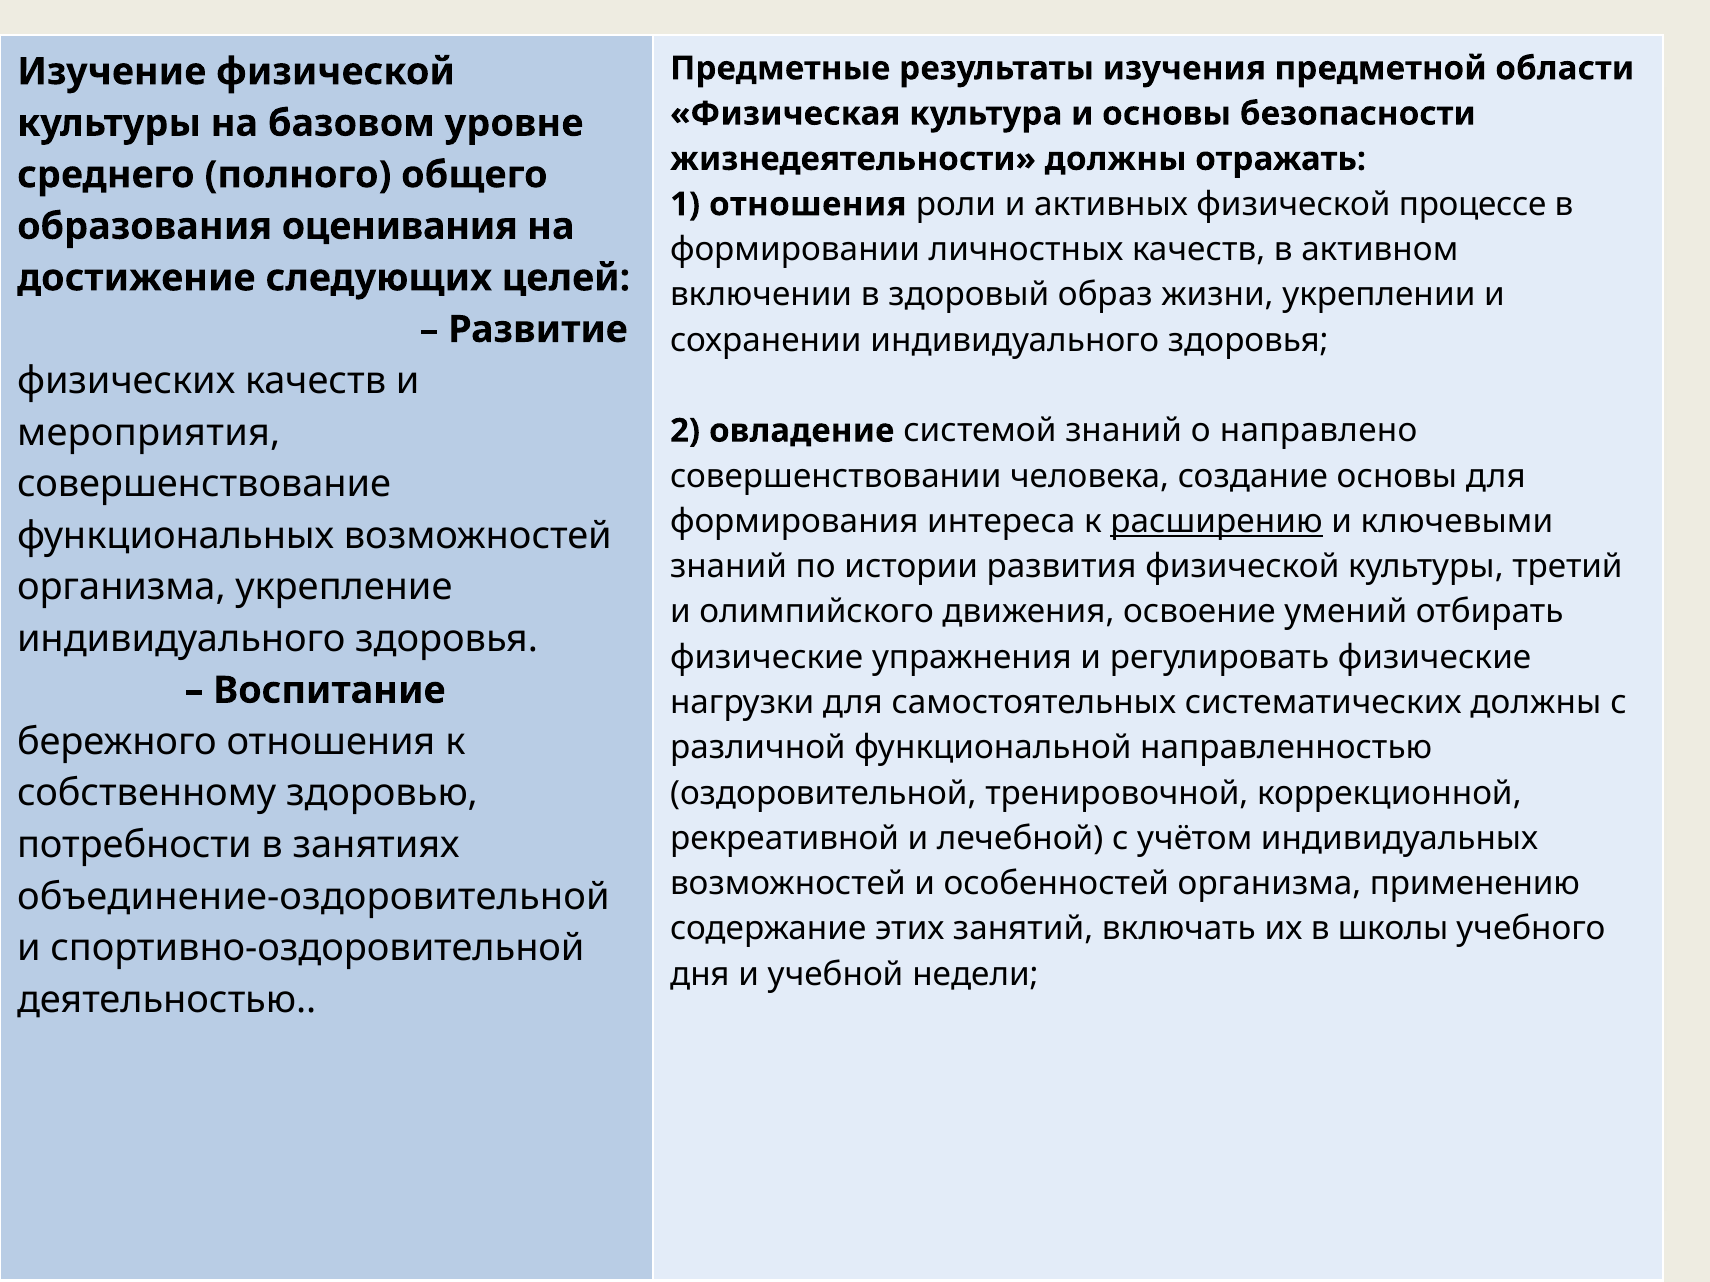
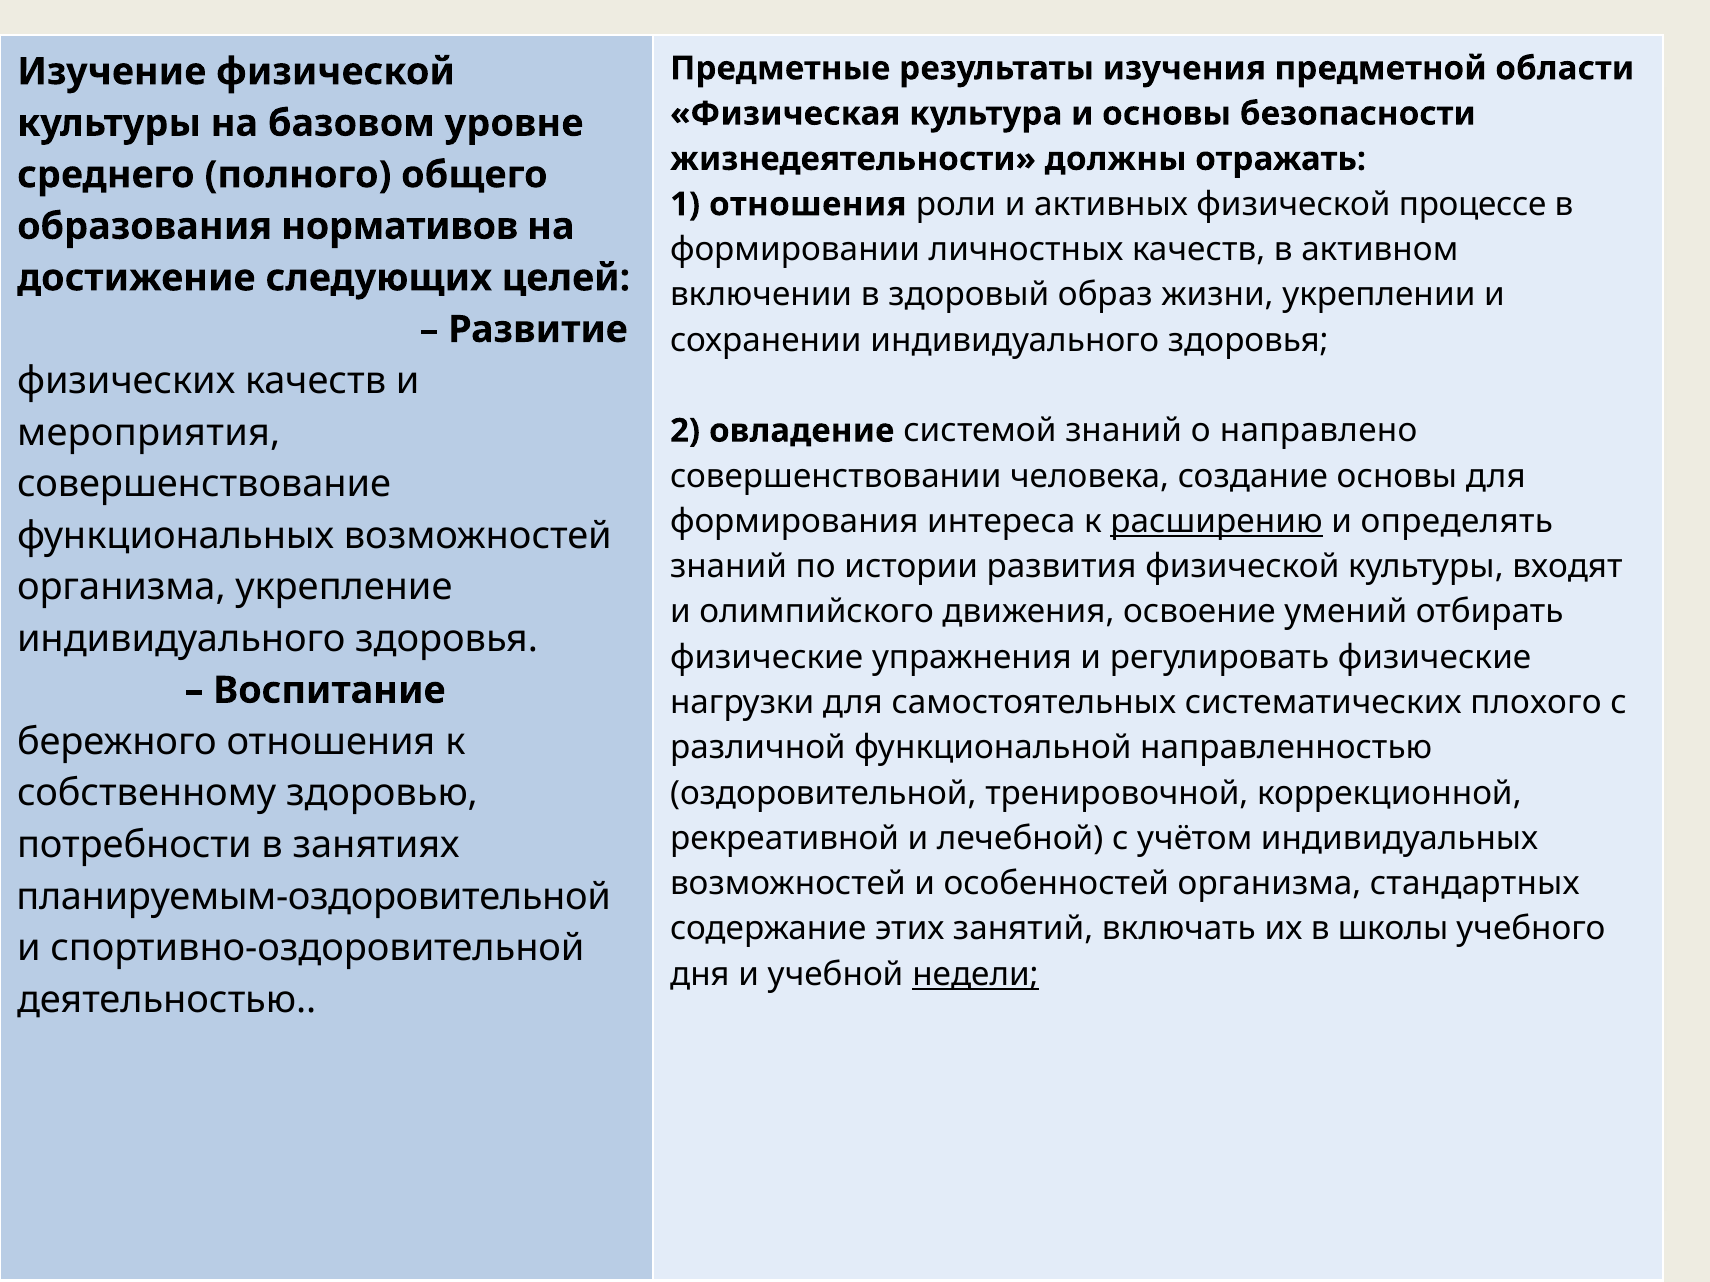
оценивания: оценивания -> нормативов
ключевыми: ключевыми -> определять
третий: третий -> входят
систематических должны: должны -> плохого
применению: применению -> стандартных
объединение-оздоровительной: объединение-оздоровительной -> планируемым-оздоровительной
недели underline: none -> present
